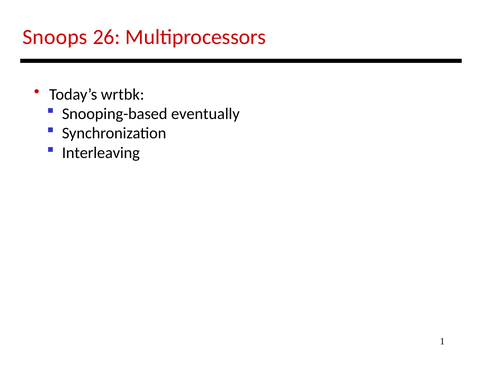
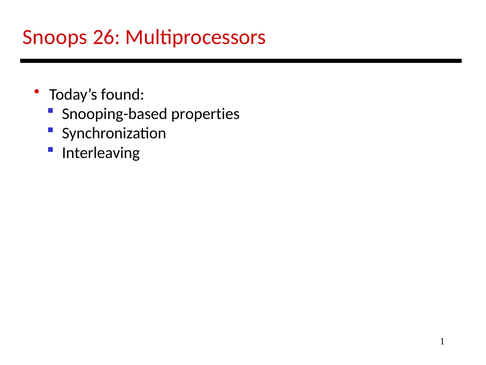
wrtbk: wrtbk -> found
eventually: eventually -> properties
